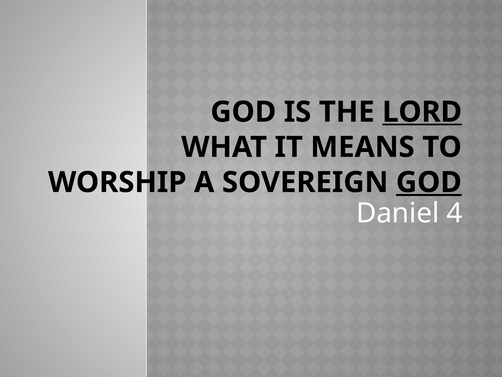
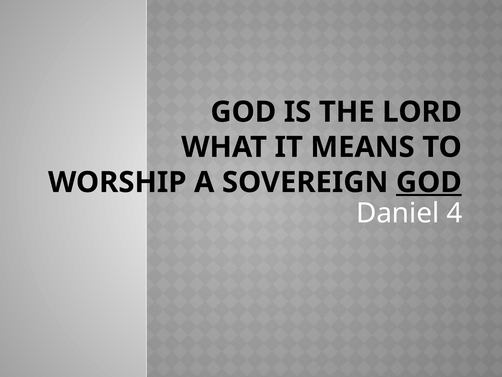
LORD underline: present -> none
